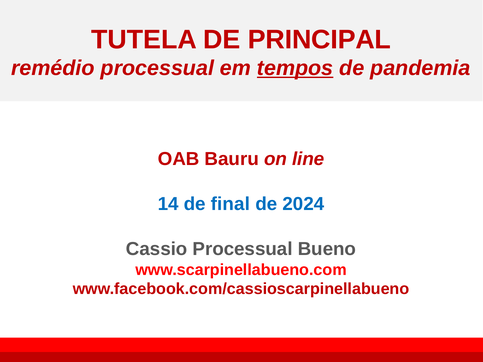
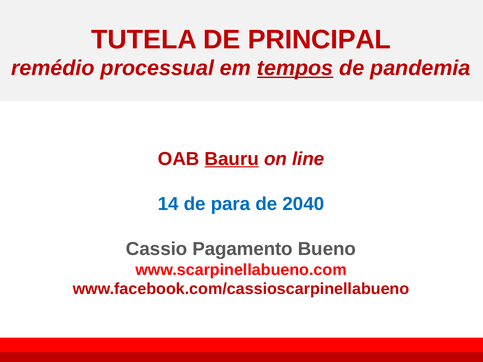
Bauru underline: none -> present
final: final -> para
2024: 2024 -> 2040
Cassio Processual: Processual -> Pagamento
